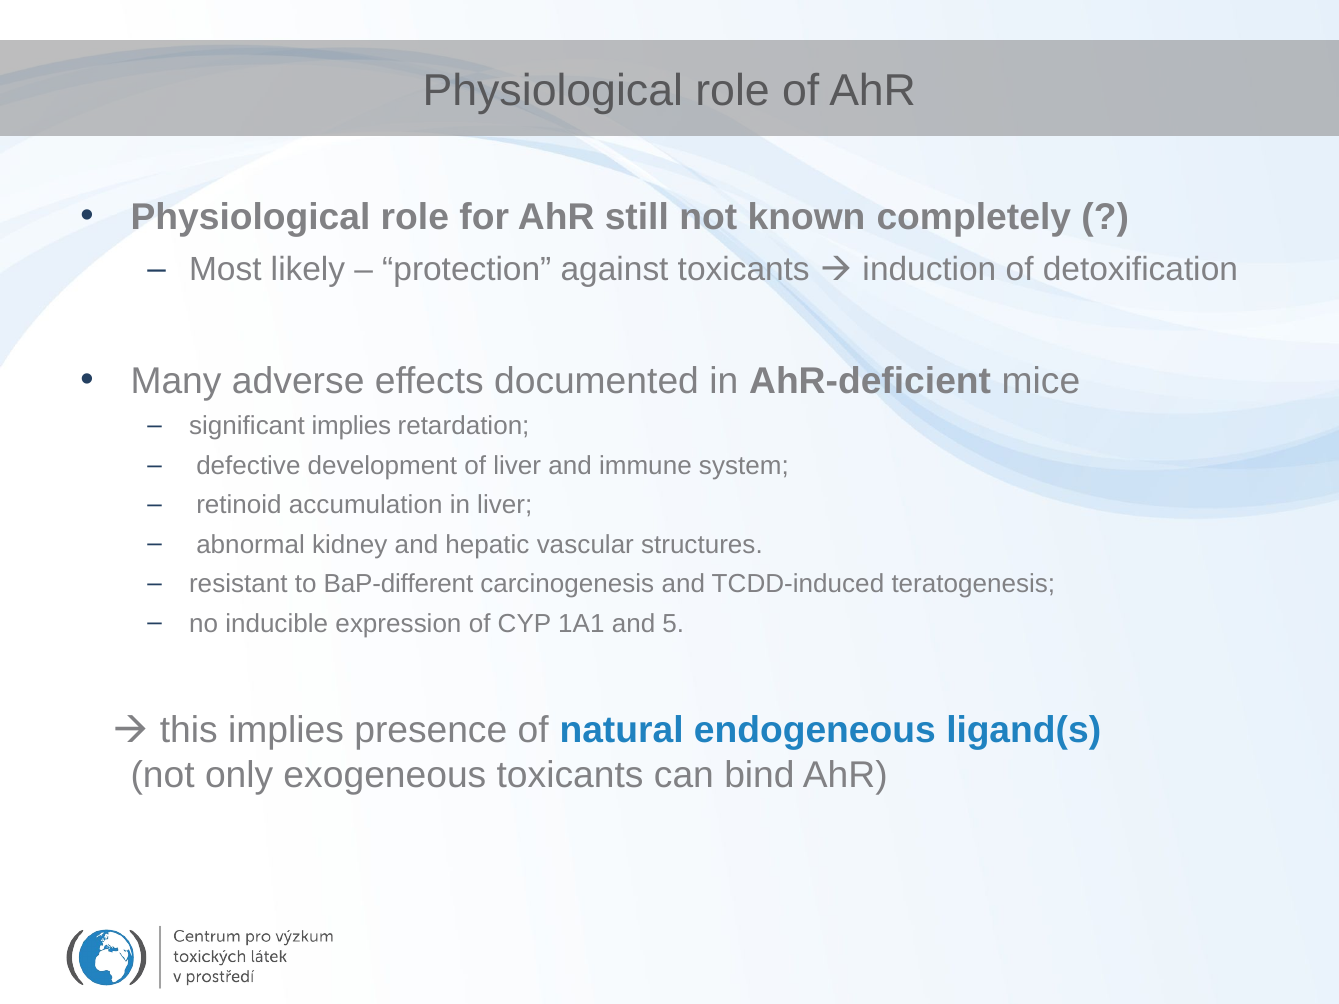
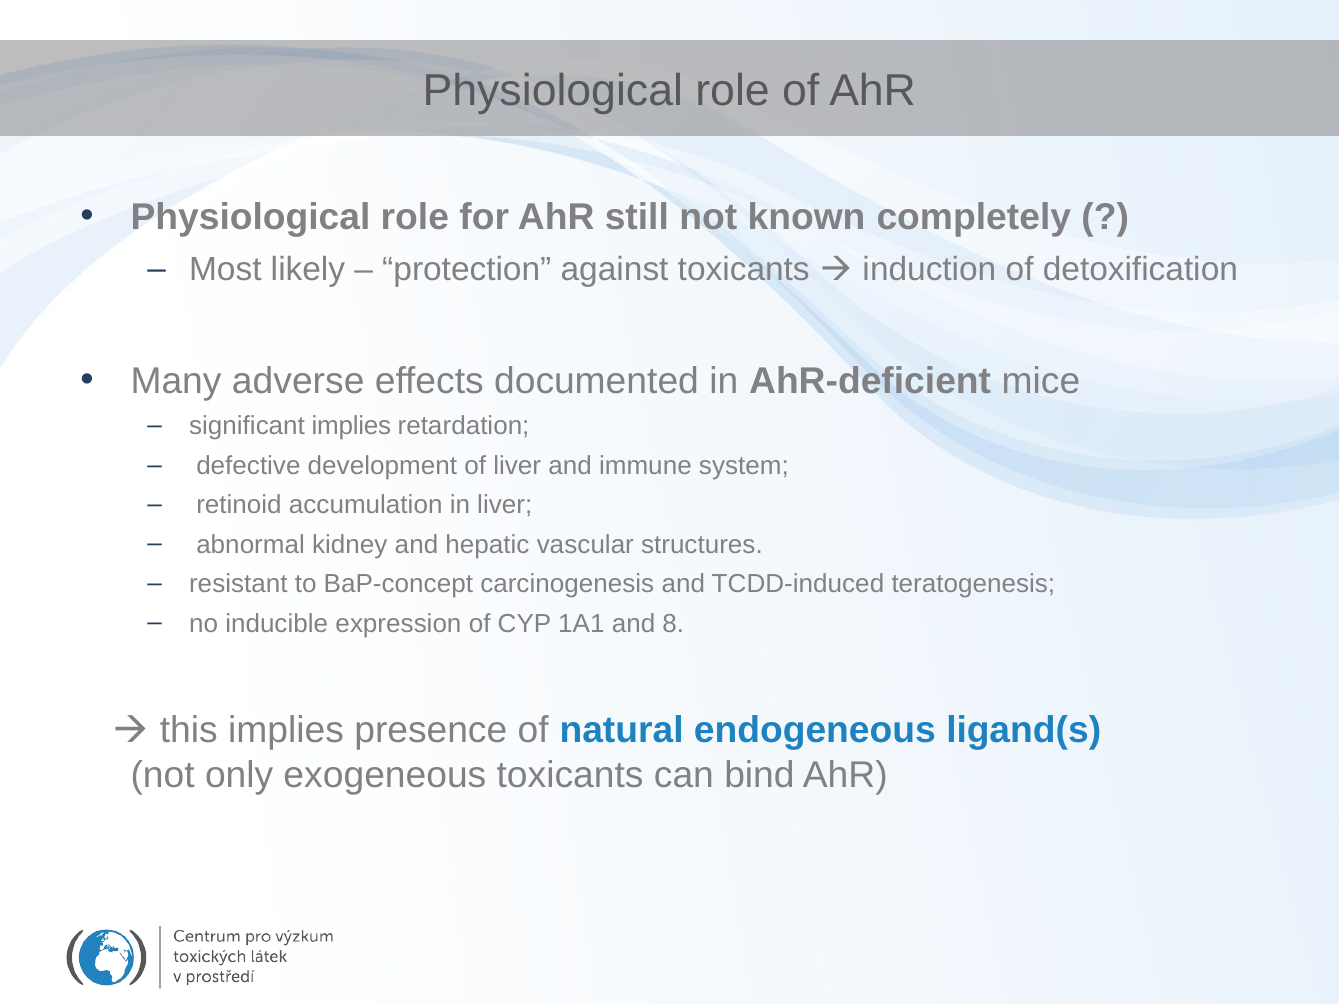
BaP-different: BaP-different -> BaP-concept
5: 5 -> 8
